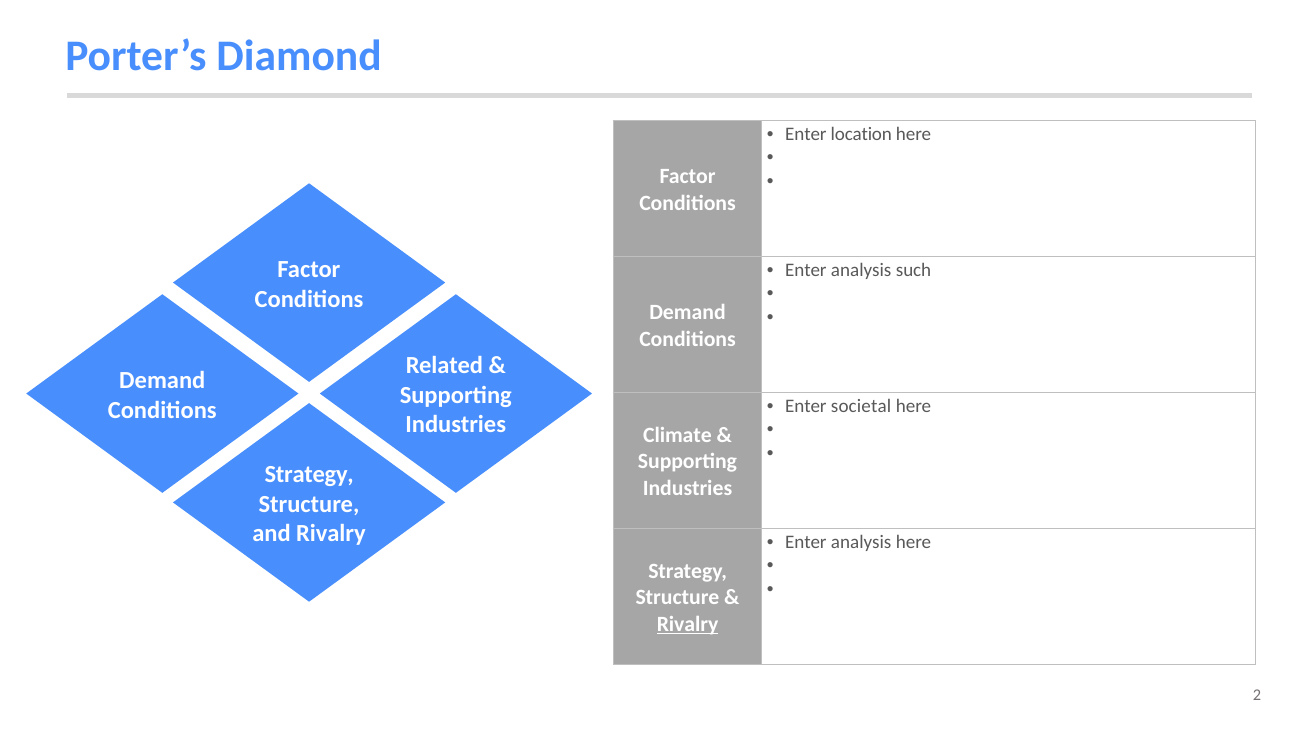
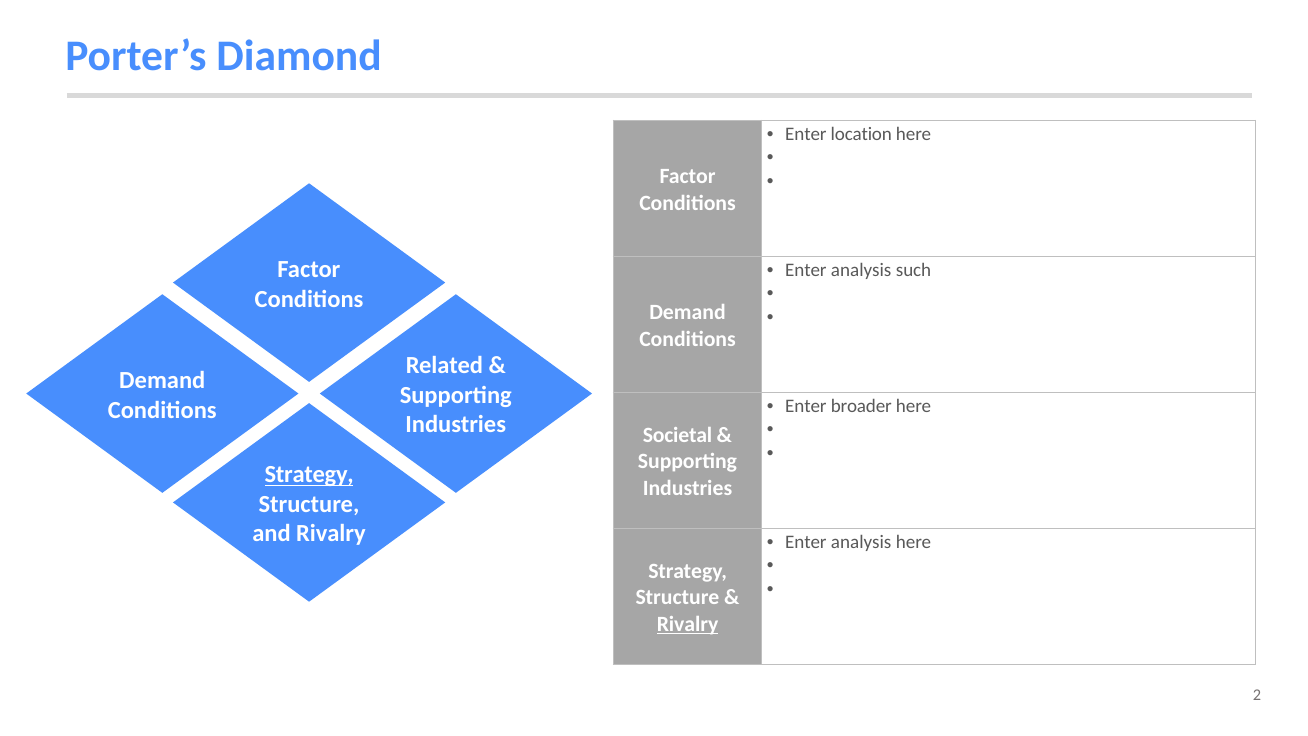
societal: societal -> broader
Climate: Climate -> Societal
Strategy at (309, 475) underline: none -> present
